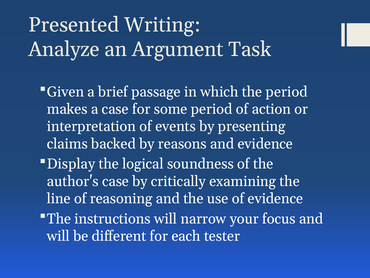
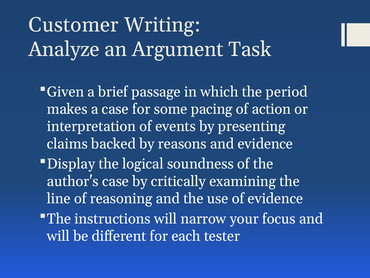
Presented: Presented -> Customer
some period: period -> pacing
